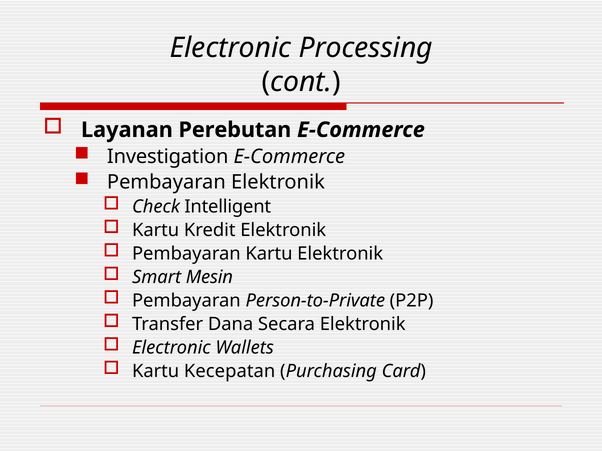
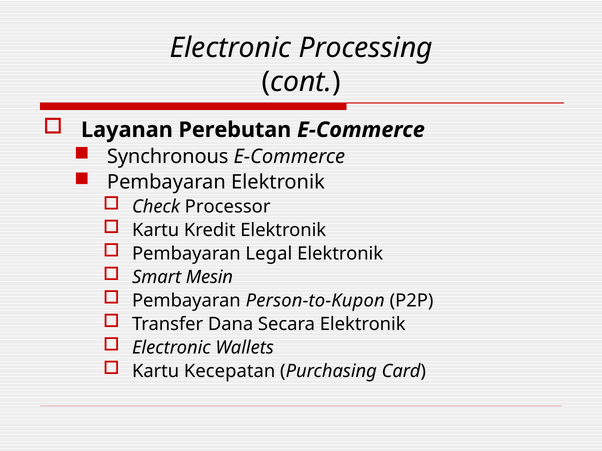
Investigation: Investigation -> Synchronous
Intelligent: Intelligent -> Processor
Pembayaran Kartu: Kartu -> Legal
Person-to-Private: Person-to-Private -> Person-to-Kupon
